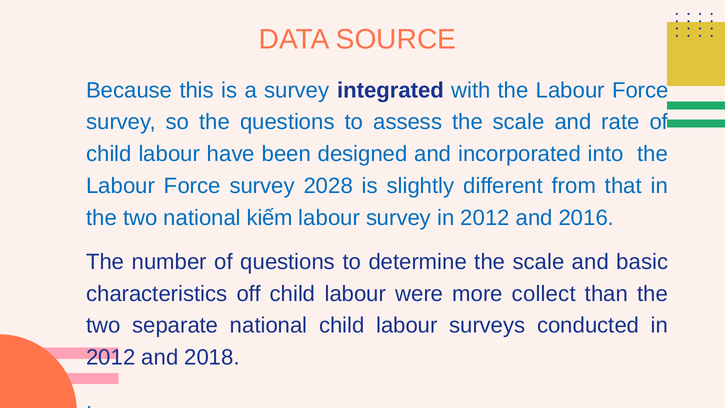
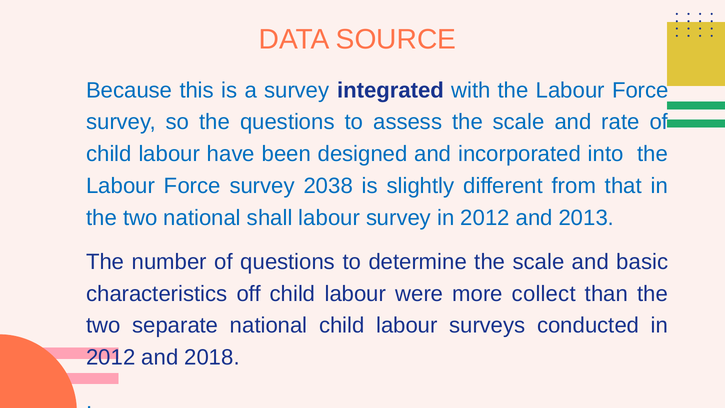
2028: 2028 -> 2038
kiếm: kiếm -> shall
2016: 2016 -> 2013
